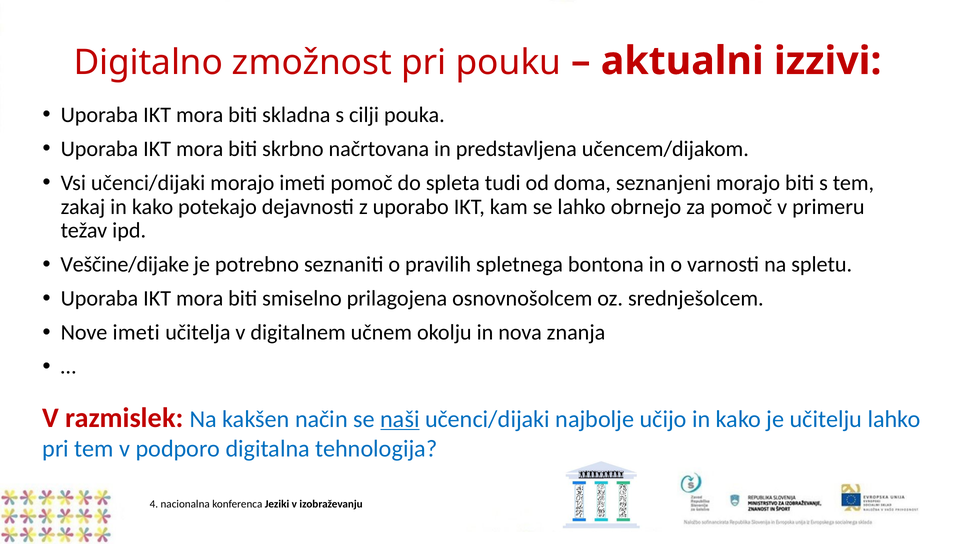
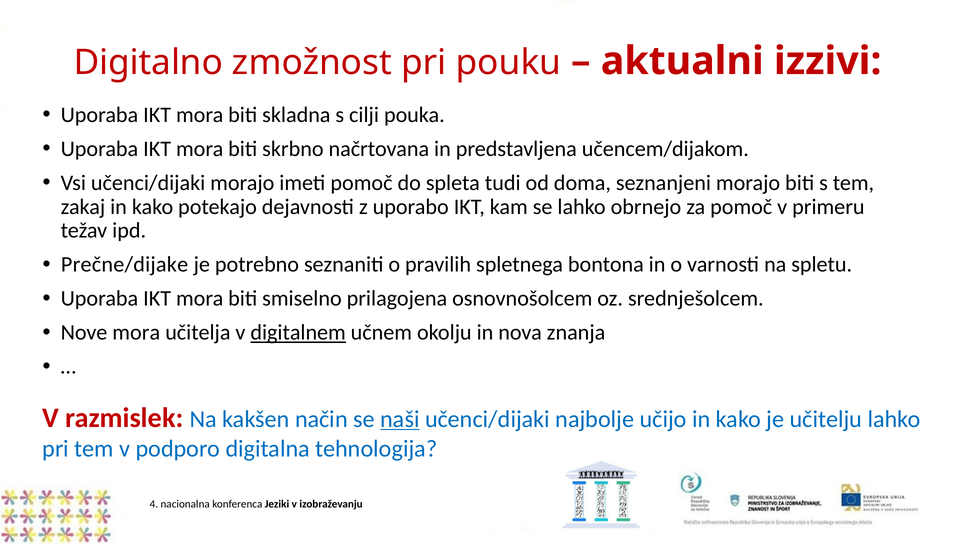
Veščine/dijake: Veščine/dijake -> Prečne/dijake
Nove imeti: imeti -> mora
digitalnem underline: none -> present
